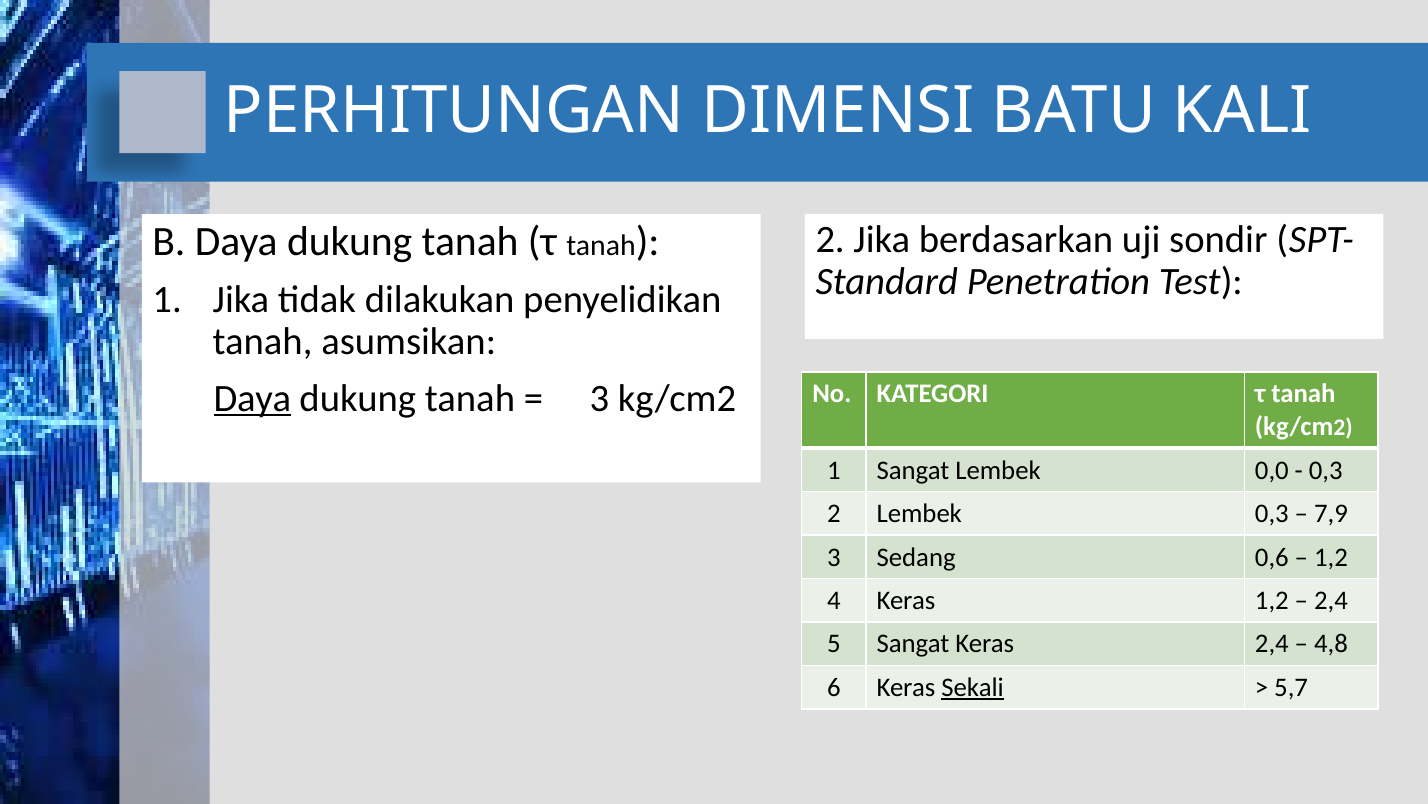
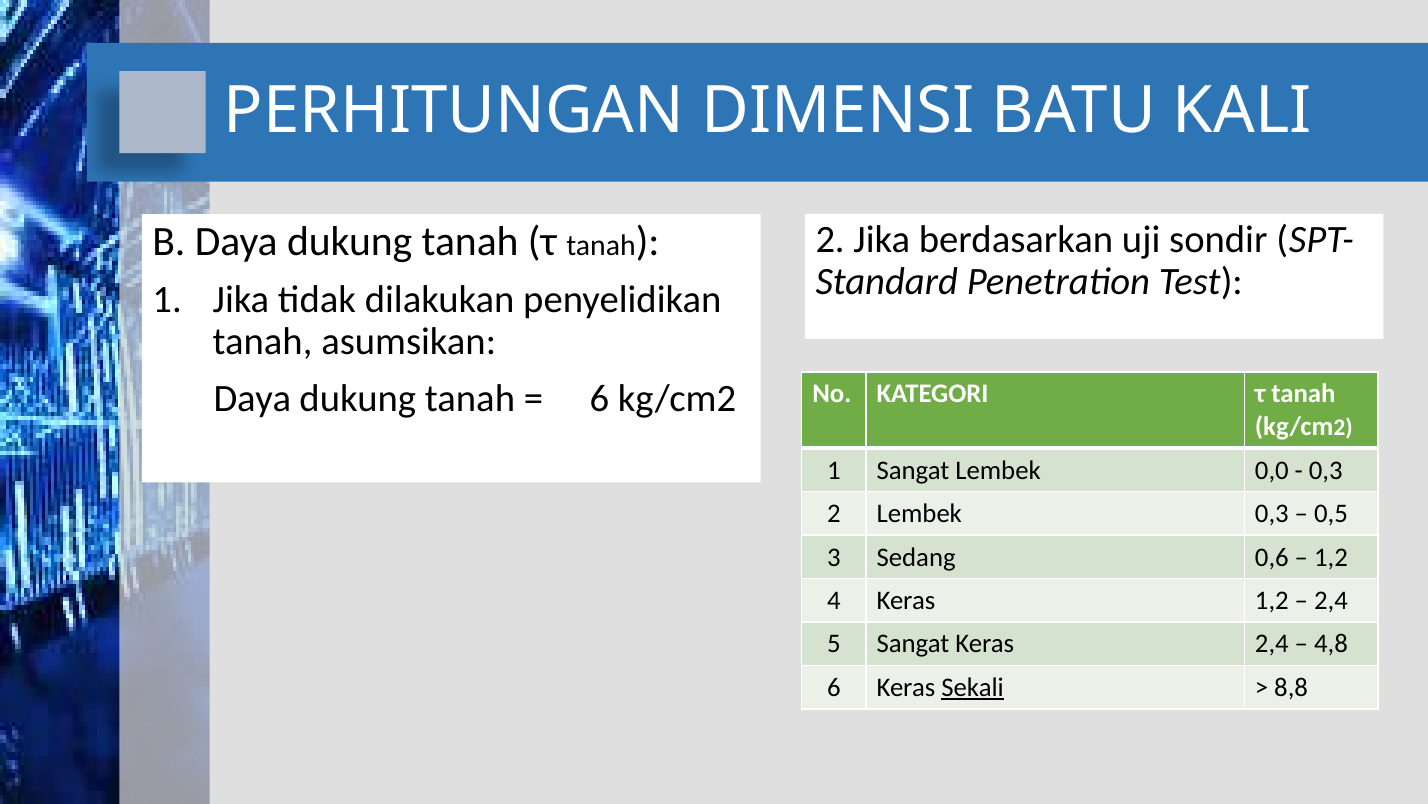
Daya at (252, 398) underline: present -> none
3 at (599, 398): 3 -> 6
7,9: 7,9 -> 0,5
5,7: 5,7 -> 8,8
